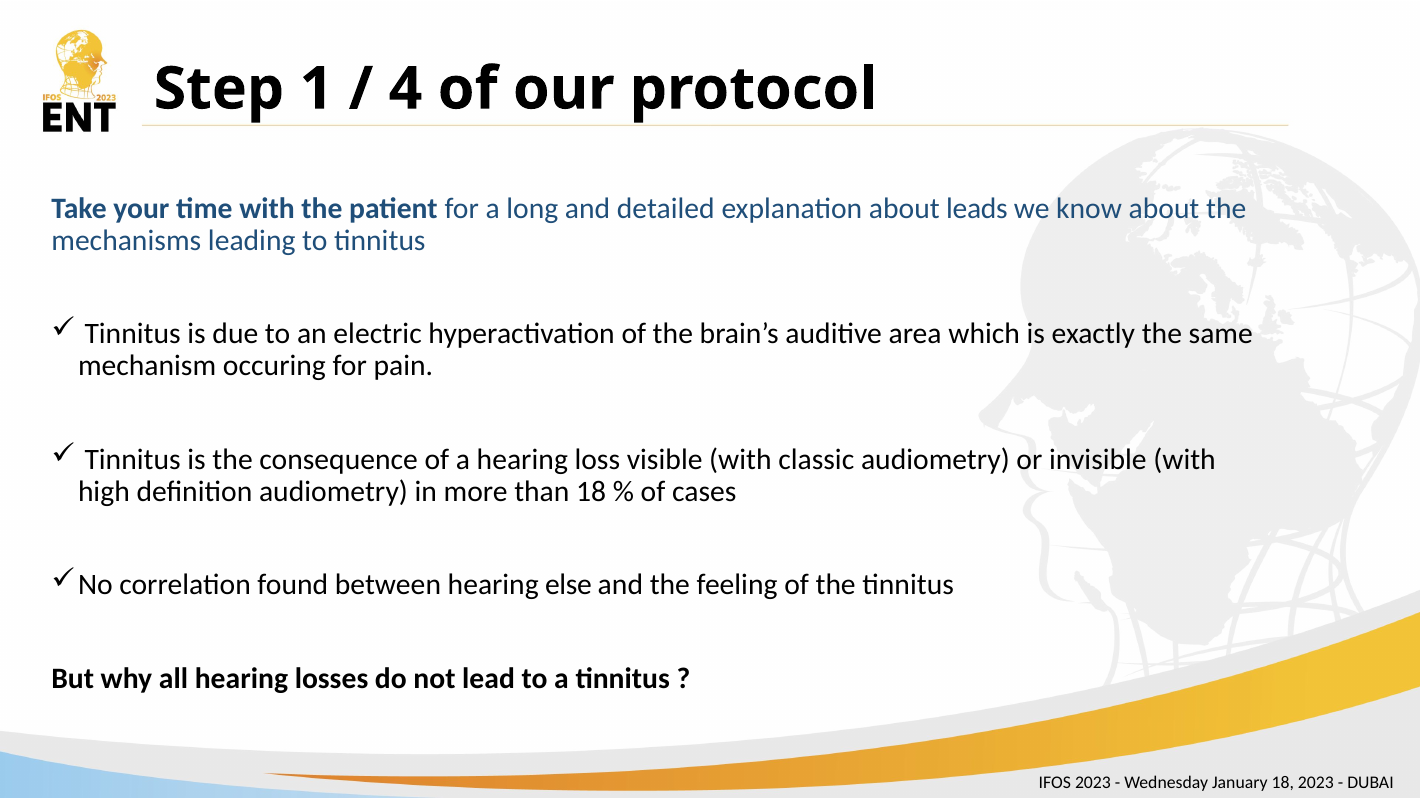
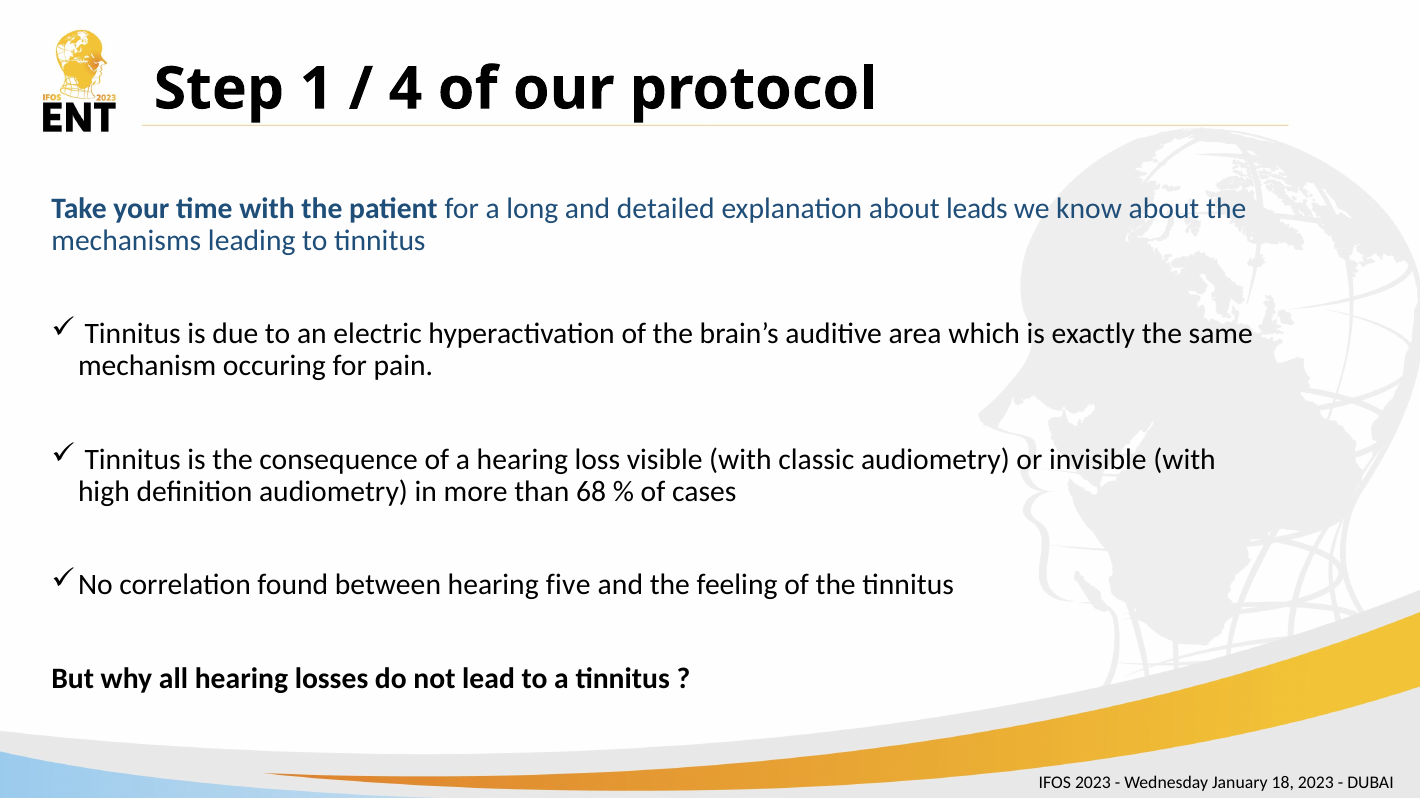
than 18: 18 -> 68
else: else -> five
